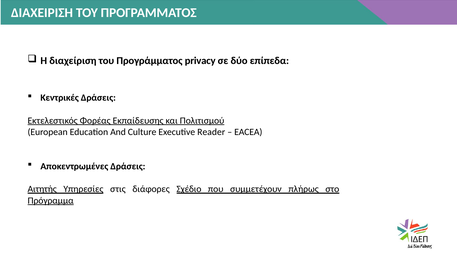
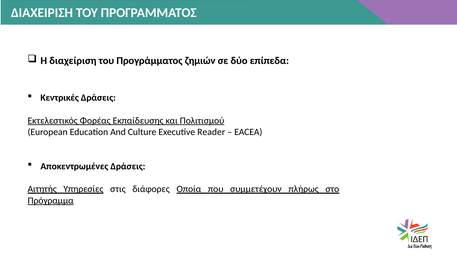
privacy: privacy -> ζημιών
Σχέδιο: Σχέδιο -> Οποία
